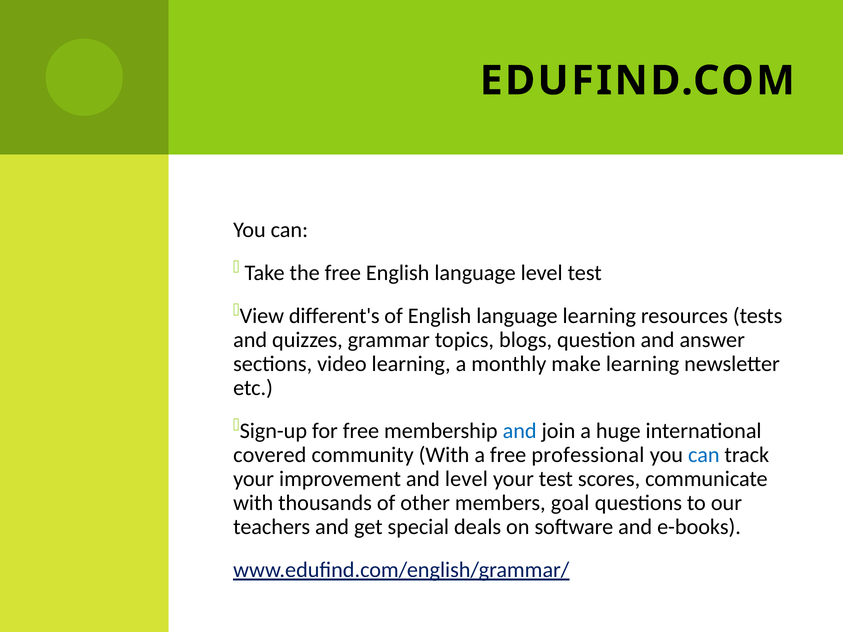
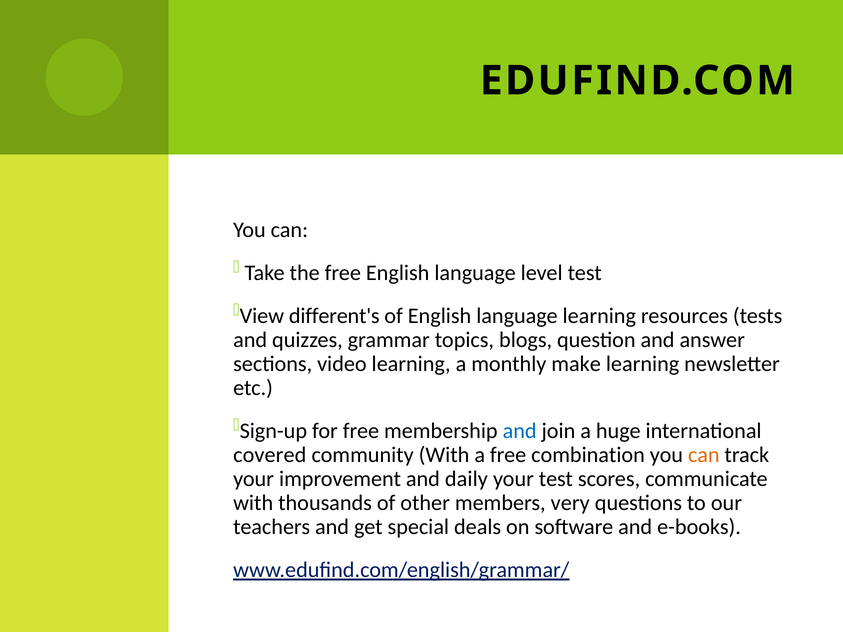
professional: professional -> combination
can at (704, 455) colour: blue -> orange
and level: level -> daily
goal: goal -> very
